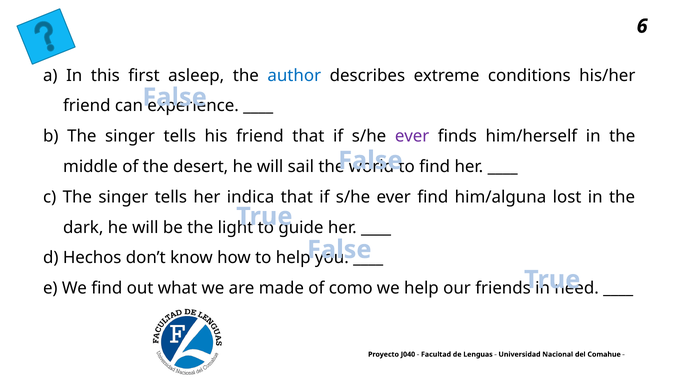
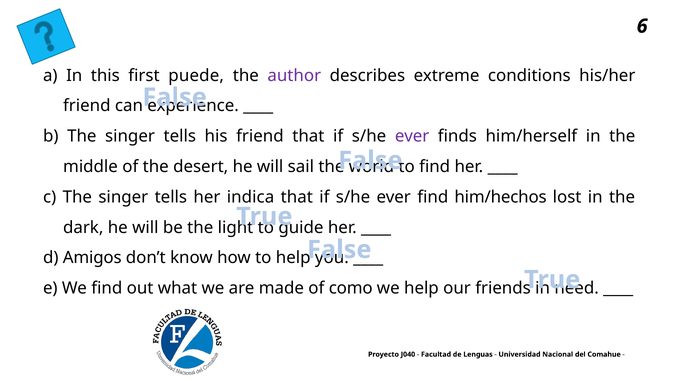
asleep: asleep -> puede
author colour: blue -> purple
him/alguna: him/alguna -> him/hechos
Hechos: Hechos -> Amigos
